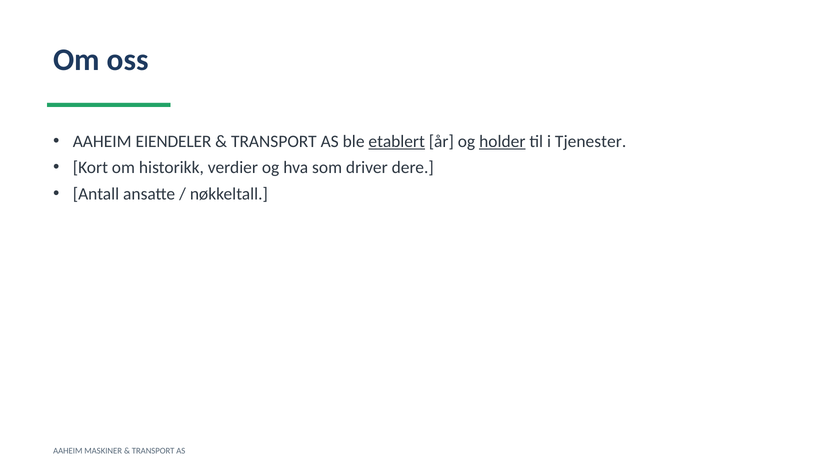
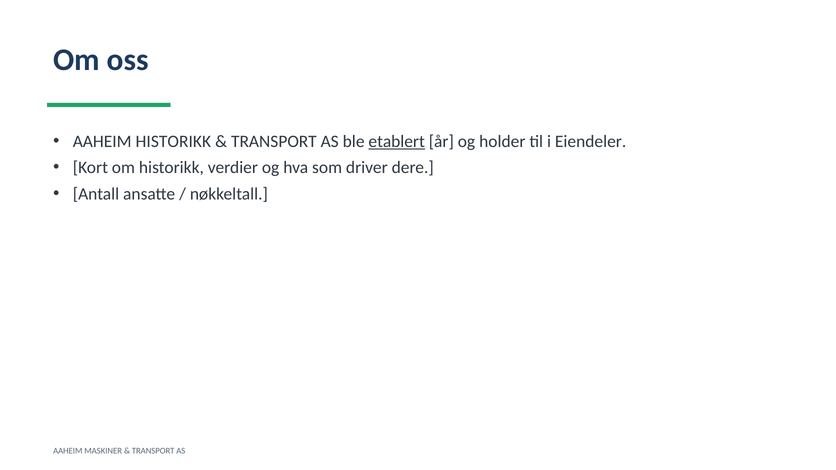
AAHEIM EIENDELER: EIENDELER -> HISTORIKK
holder underline: present -> none
Tjenester: Tjenester -> Eiendeler
